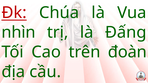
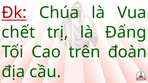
nhìn: nhìn -> chết
